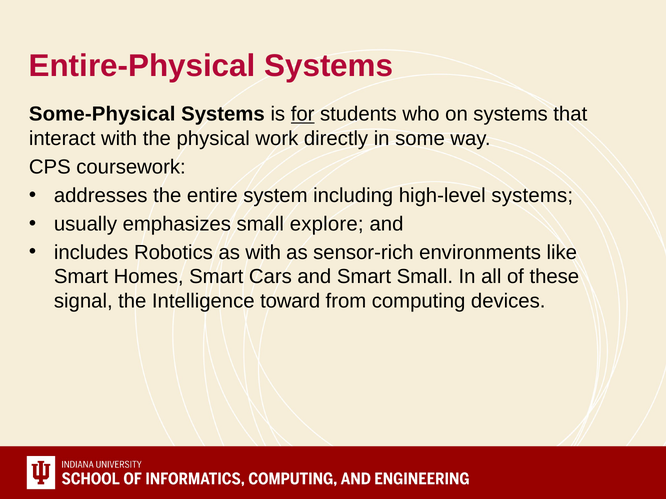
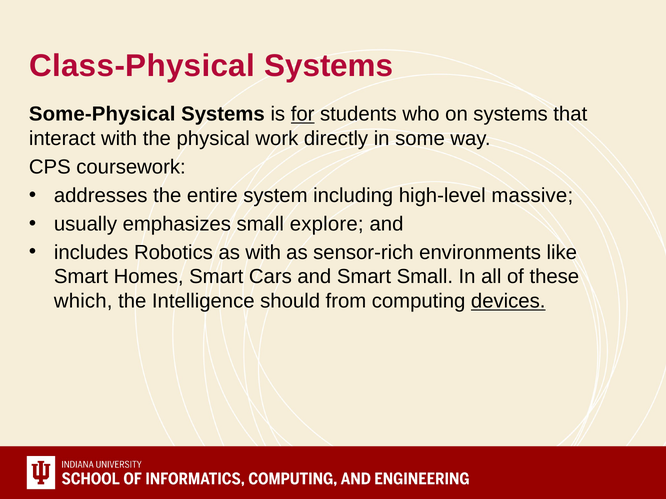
Entire-Physical: Entire-Physical -> Class-Physical
high-level systems: systems -> massive
signal: signal -> which
toward: toward -> should
devices underline: none -> present
